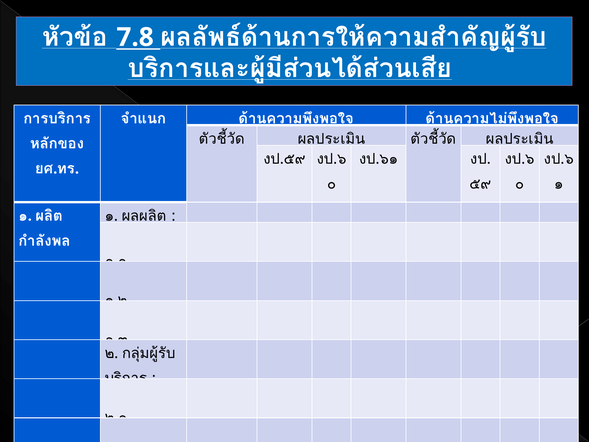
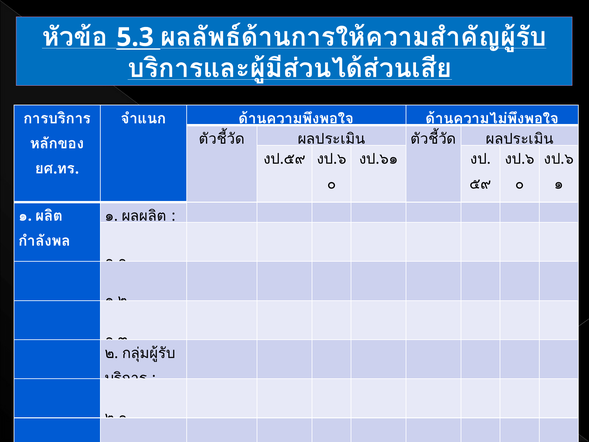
7.8: 7.8 -> 5.3
